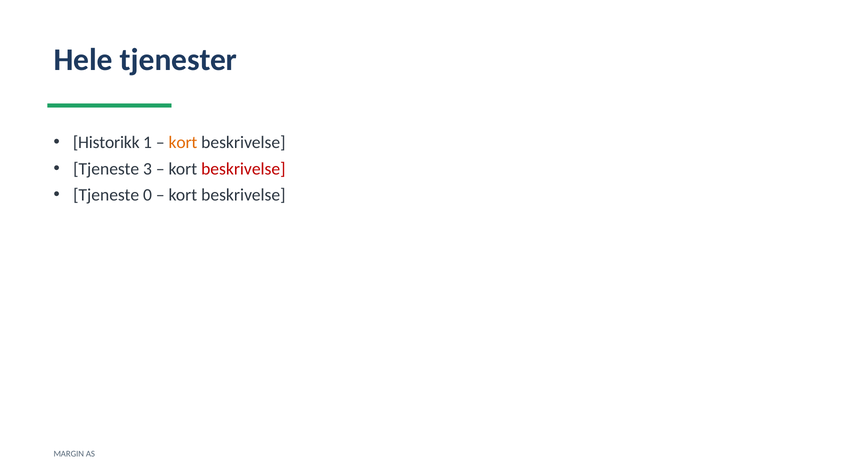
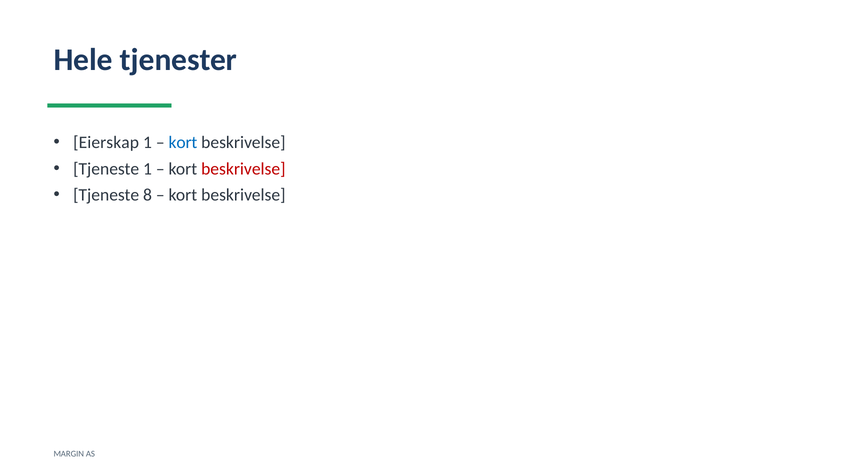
Historikk: Historikk -> Eierskap
kort at (183, 142) colour: orange -> blue
Tjeneste 3: 3 -> 1
0: 0 -> 8
